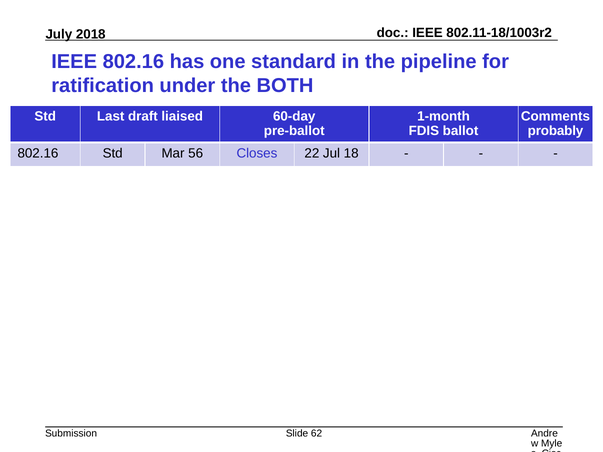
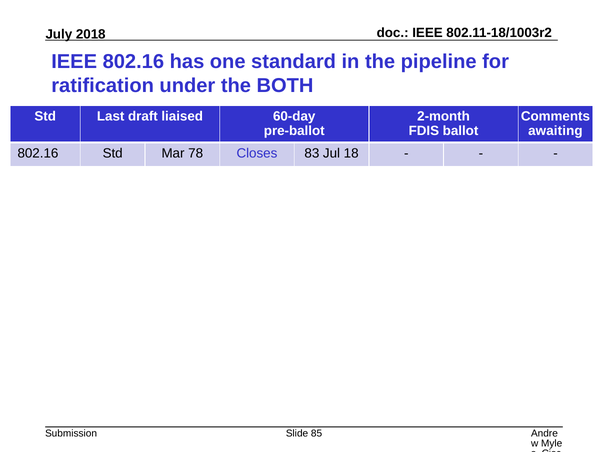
1-month: 1-month -> 2-month
probably: probably -> awaiting
56: 56 -> 78
22: 22 -> 83
62: 62 -> 85
